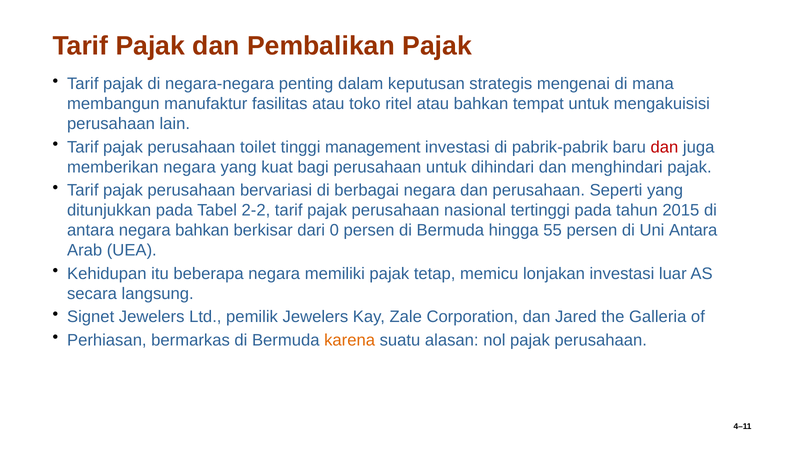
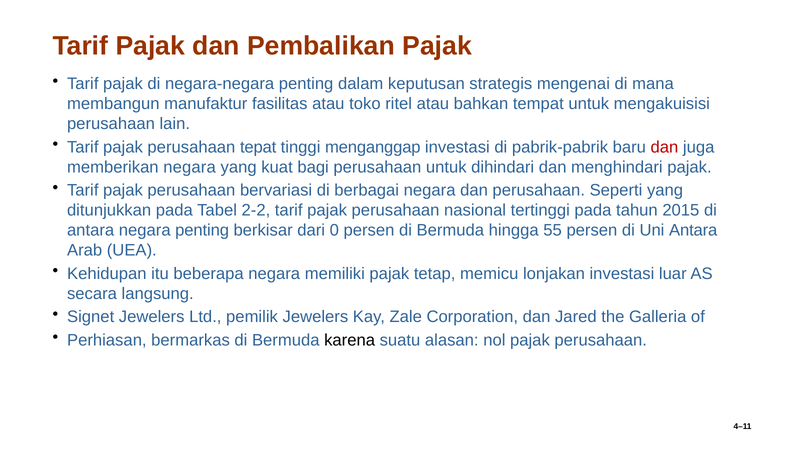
toilet: toilet -> tepat
management: management -> menganggap
negara bahkan: bahkan -> penting
karena colour: orange -> black
